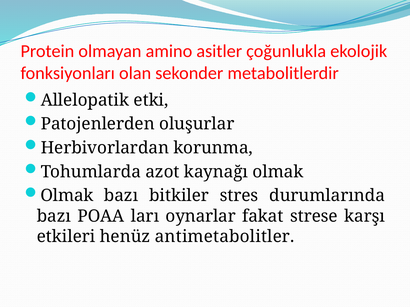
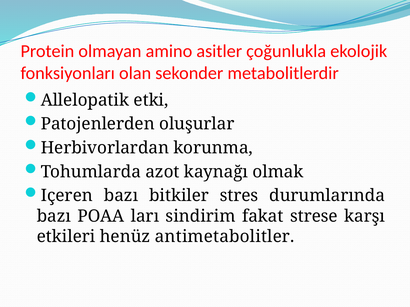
Olmak at (67, 196): Olmak -> Içeren
oynarlar: oynarlar -> sindirim
